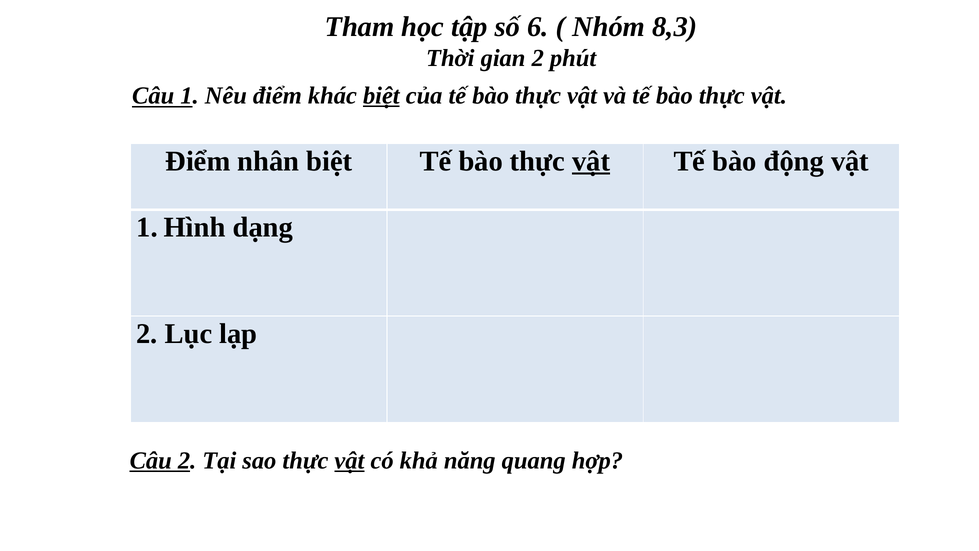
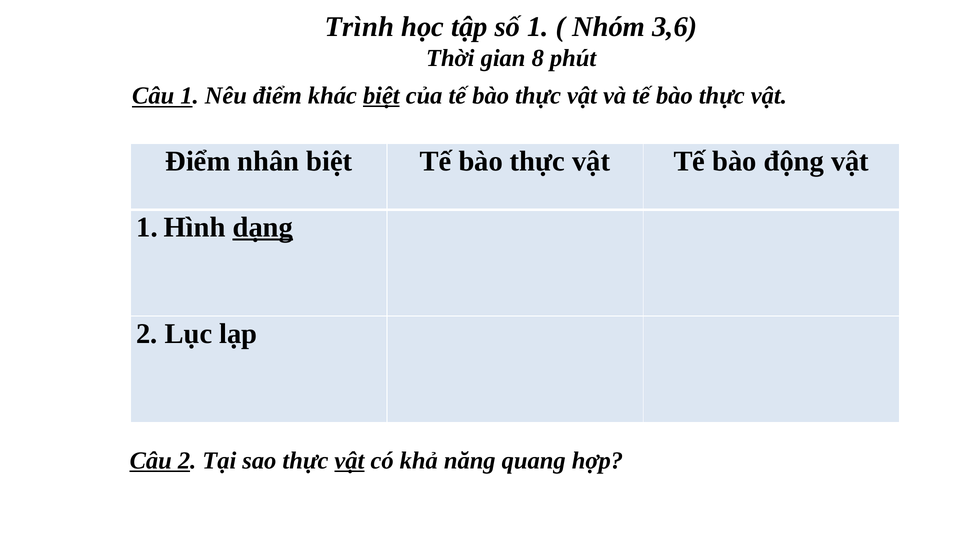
Tham: Tham -> Trình
số 6: 6 -> 1
8,3: 8,3 -> 3,6
gian 2: 2 -> 8
vật at (591, 161) underline: present -> none
dạng underline: none -> present
